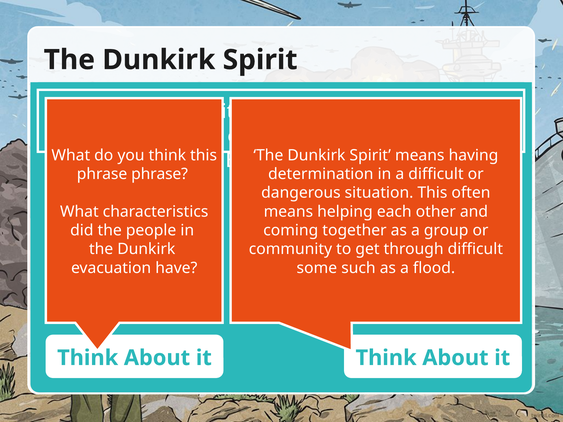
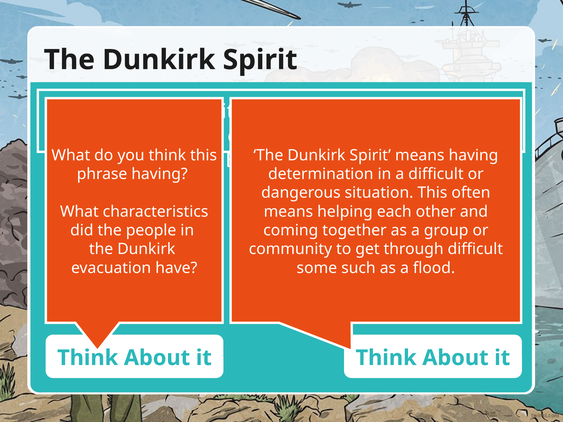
phrase phrase: phrase -> having
